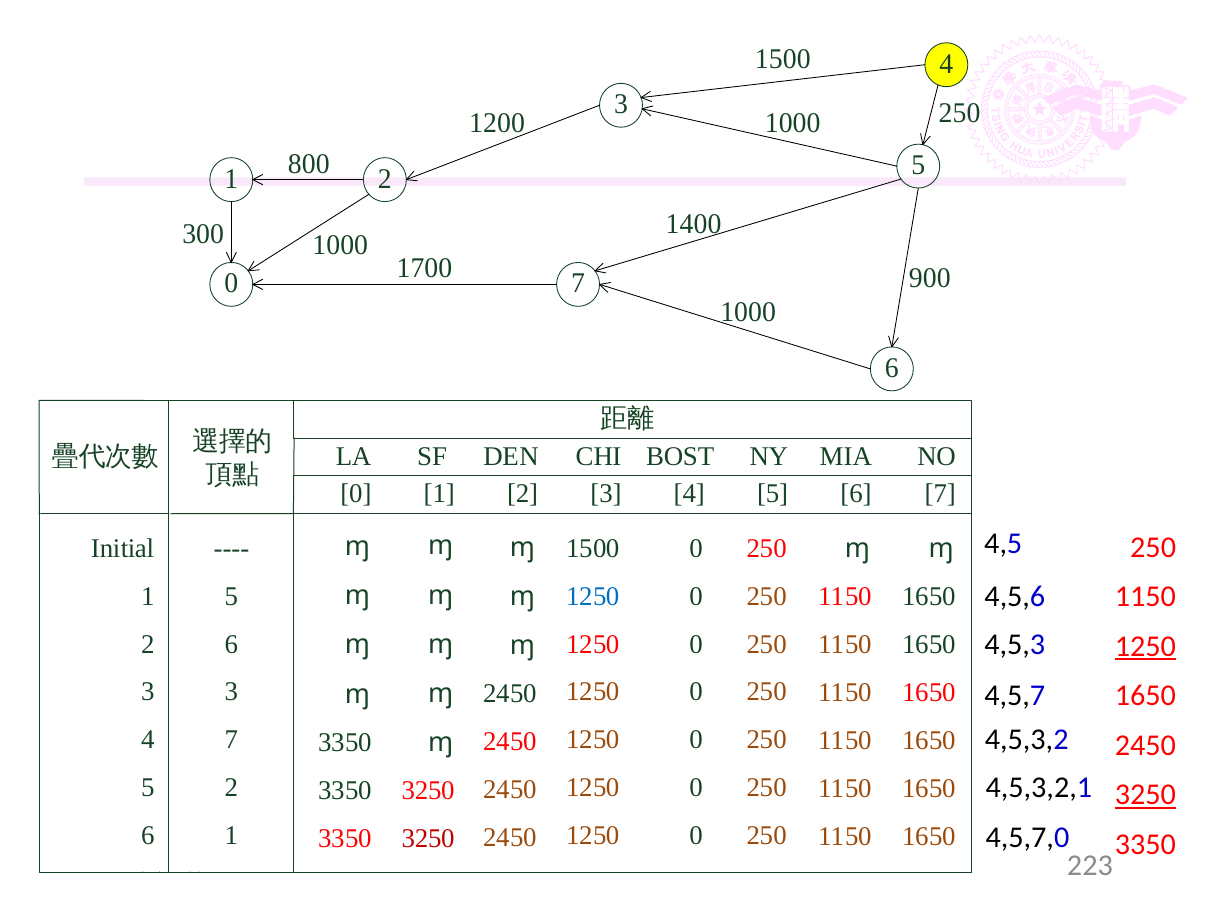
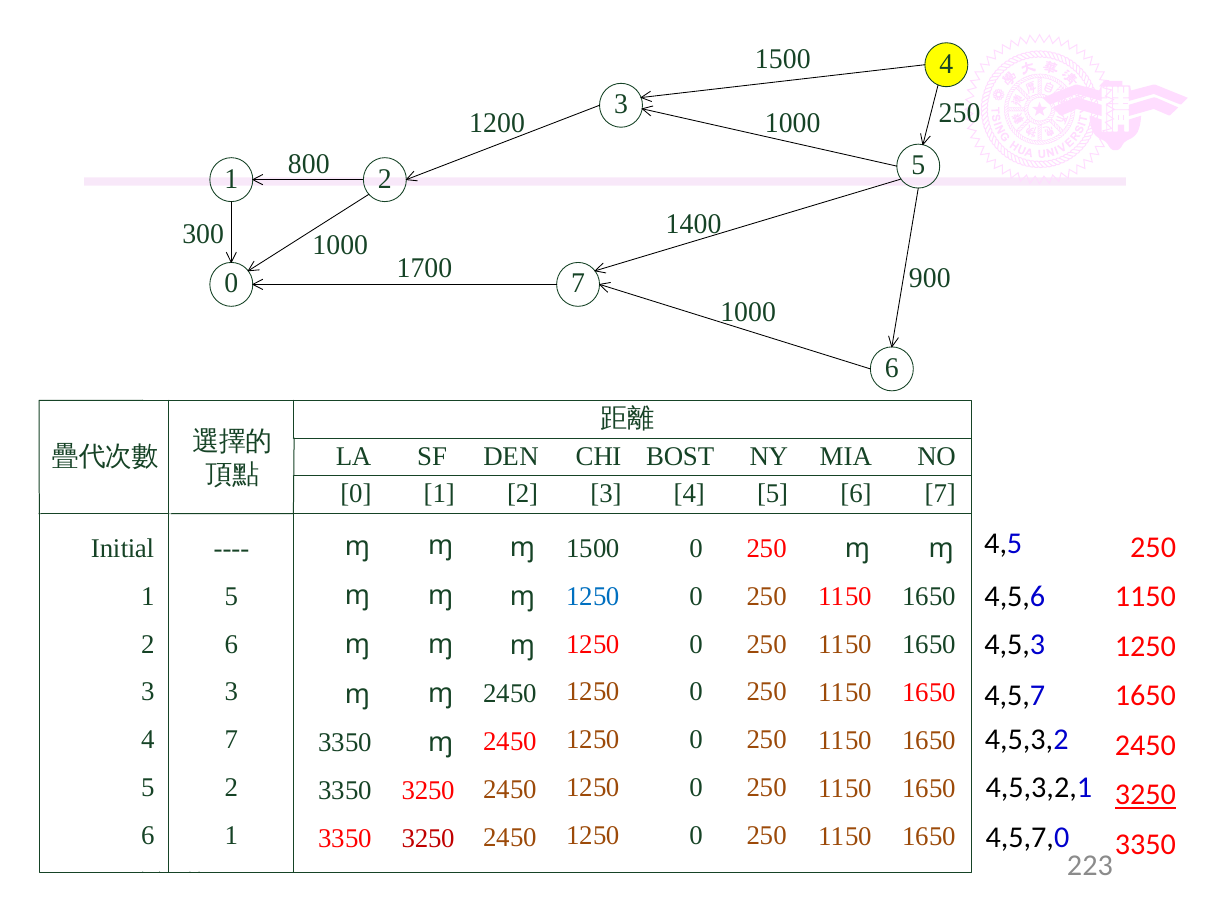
1250 at (1145, 646) underline: present -> none
